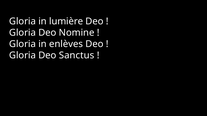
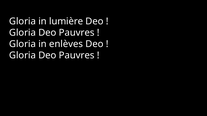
Nomine at (77, 33): Nomine -> Pauvres
Sanctus at (77, 55): Sanctus -> Pauvres
